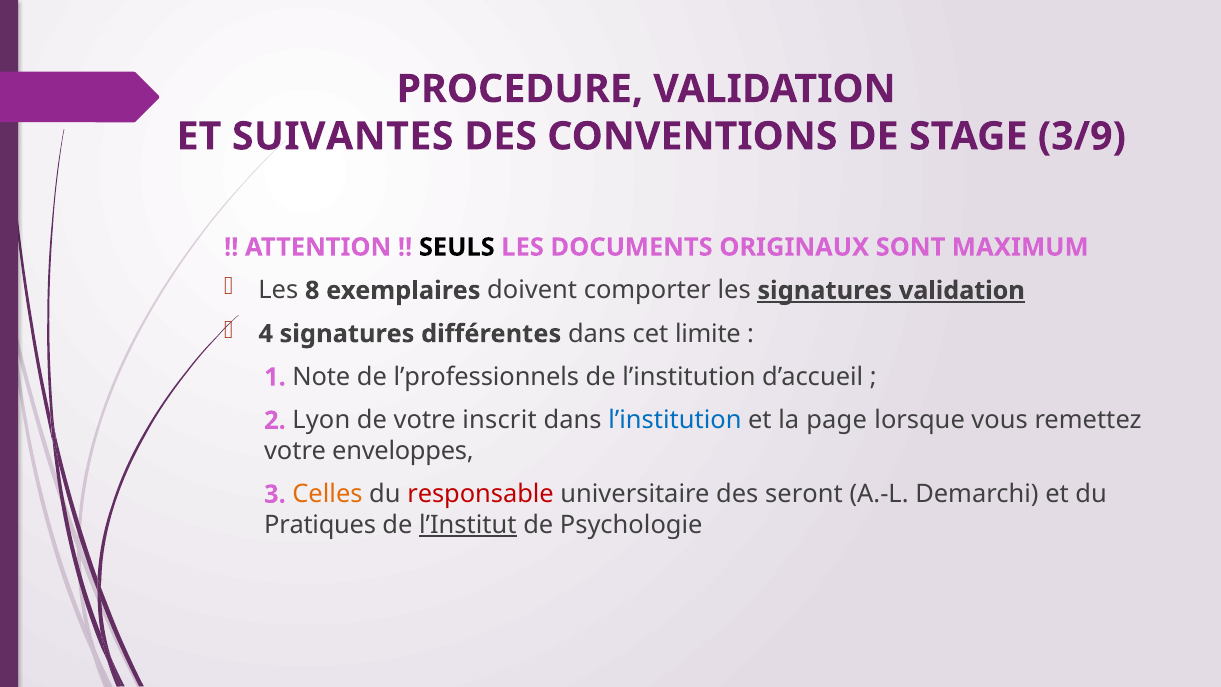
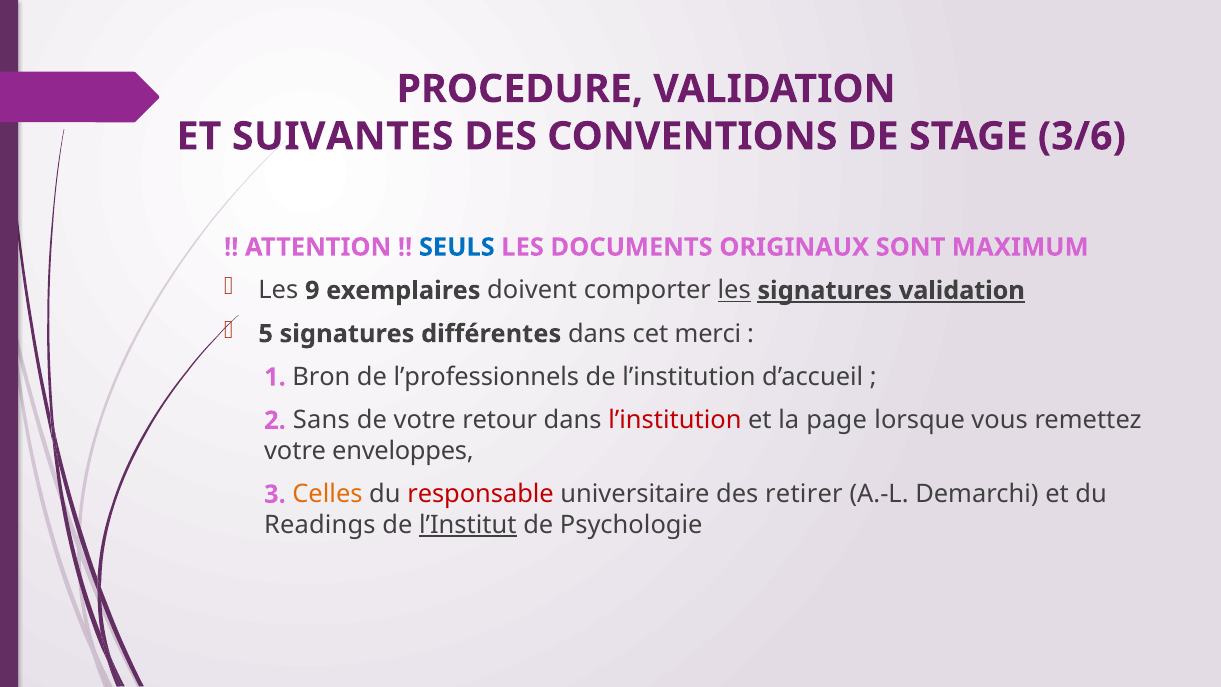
3/9: 3/9 -> 3/6
SEULS colour: black -> blue
8: 8 -> 9
les at (734, 290) underline: none -> present
4: 4 -> 5
limite: limite -> merci
Note: Note -> Bron
Lyon: Lyon -> Sans
inscrit: inscrit -> retour
l’institution at (675, 420) colour: blue -> red
seront: seront -> retirer
Pratiques: Pratiques -> Readings
